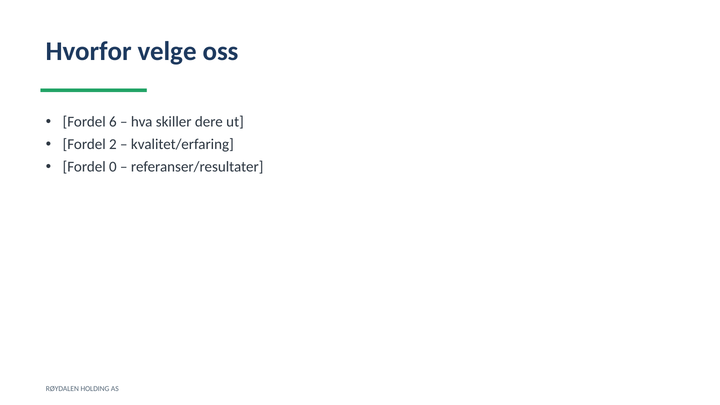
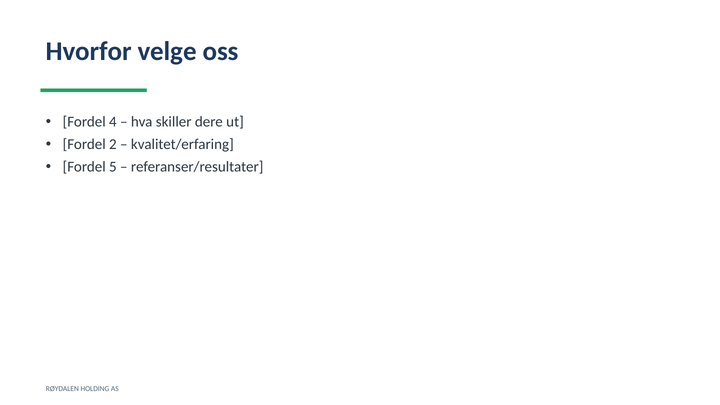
6: 6 -> 4
0: 0 -> 5
